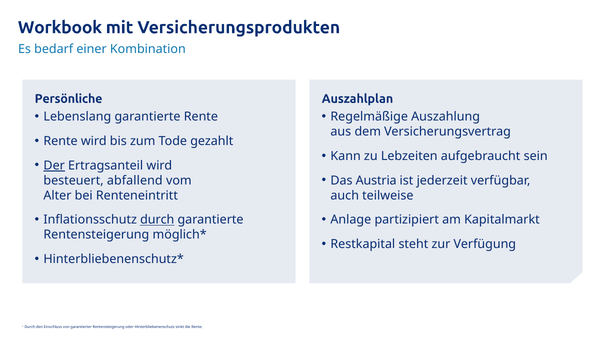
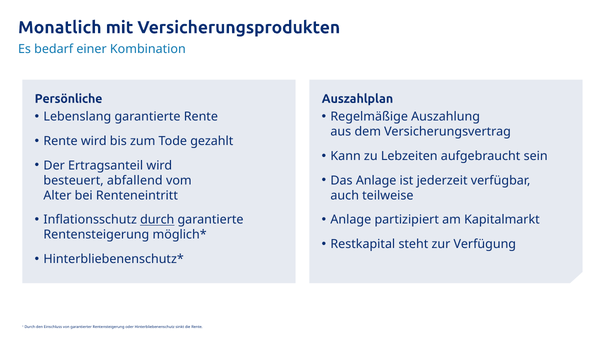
Workbook: Workbook -> Monatlich
Der underline: present -> none
Das Austria: Austria -> Anlage
